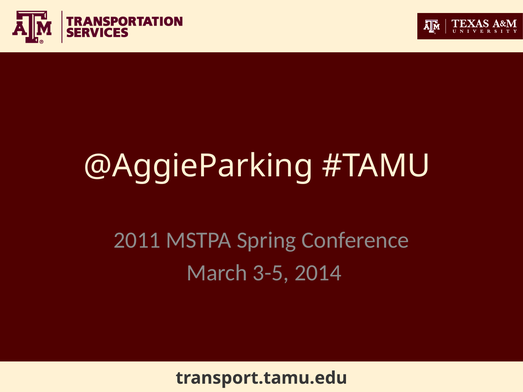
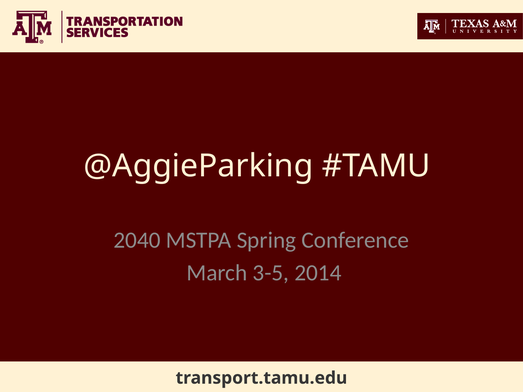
2011: 2011 -> 2040
